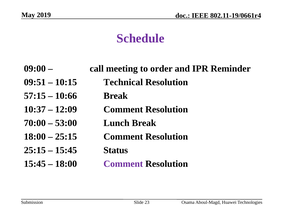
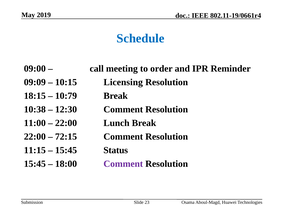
Schedule colour: purple -> blue
09:51: 09:51 -> 09:09
Technical: Technical -> Licensing
57:15: 57:15 -> 18:15
10:66: 10:66 -> 10:79
10:37: 10:37 -> 10:38
12:09: 12:09 -> 12:30
70:00: 70:00 -> 11:00
53:00 at (66, 123): 53:00 -> 22:00
18:00 at (35, 137): 18:00 -> 22:00
25:15 at (66, 137): 25:15 -> 72:15
25:15 at (35, 150): 25:15 -> 11:15
